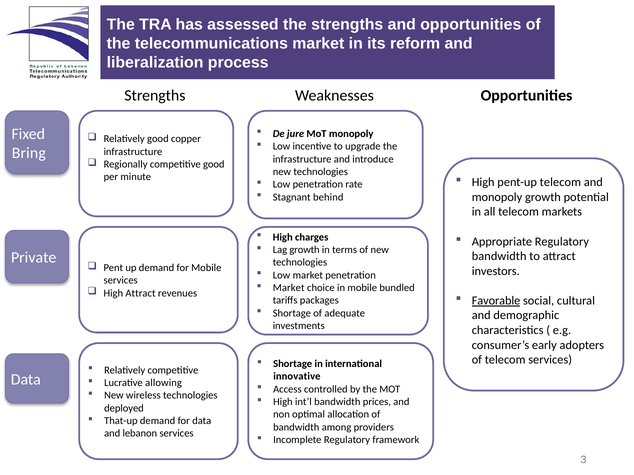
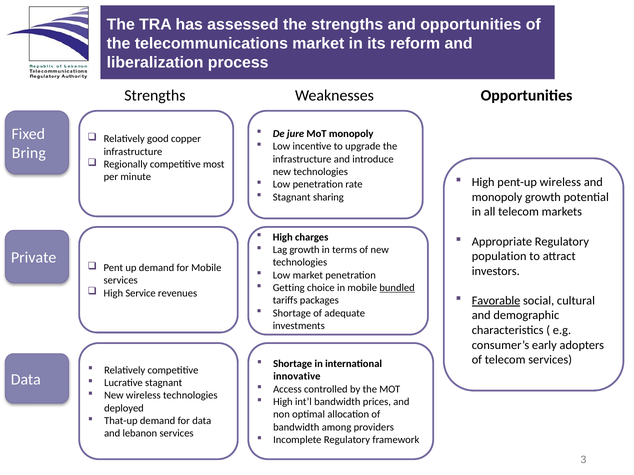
competitive good: good -> most
pent-up telecom: telecom -> wireless
behind: behind -> sharing
bandwidth at (499, 257): bandwidth -> population
Market at (289, 288): Market -> Getting
bundled underline: none -> present
High Attract: Attract -> Service
Lucrative allowing: allowing -> stagnant
